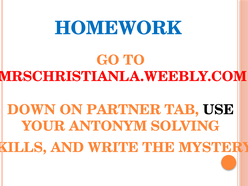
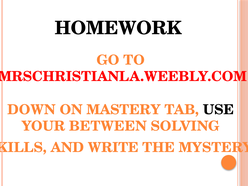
HOMEWORK colour: blue -> black
PARTNER: PARTNER -> MASTERY
ANTONYM: ANTONYM -> BETWEEN
